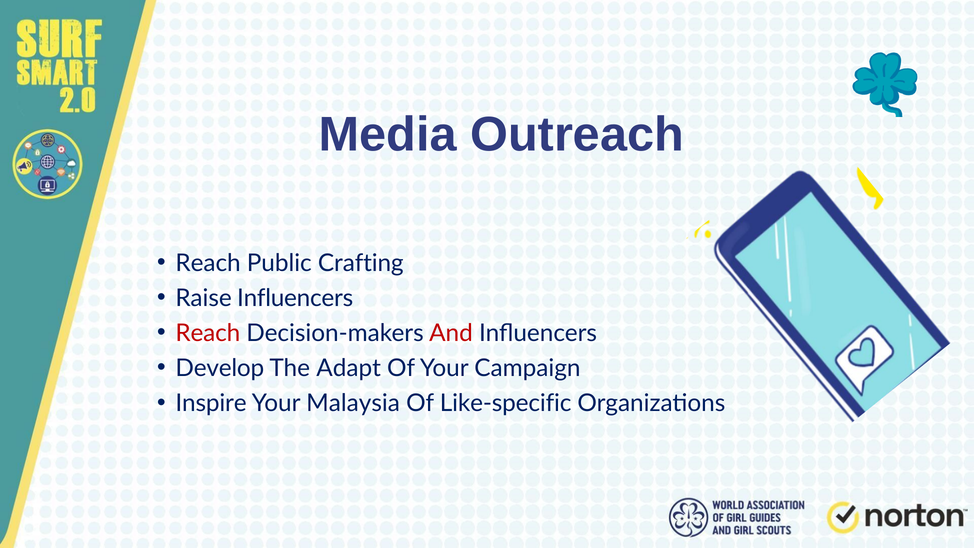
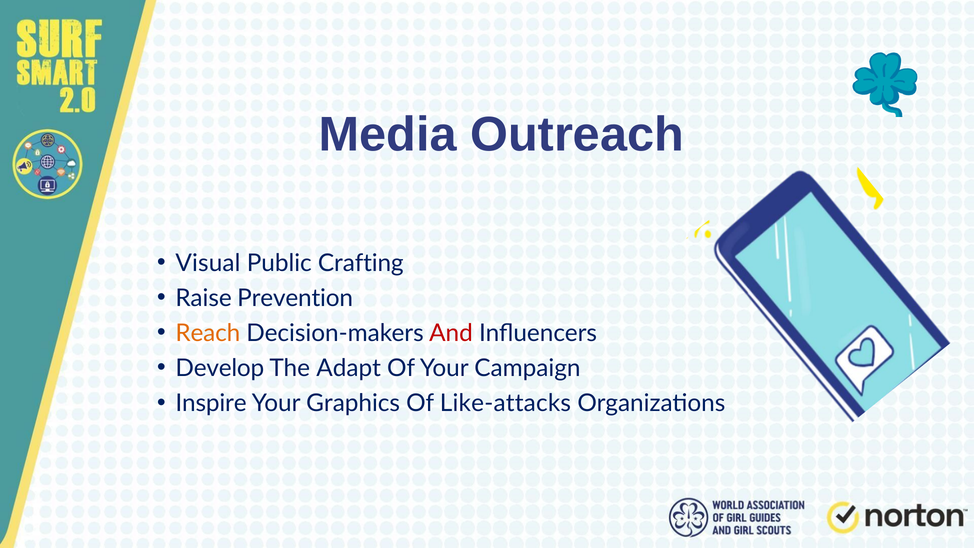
Reach at (208, 263): Reach -> Visual
Raise Influencers: Influencers -> Prevention
Reach at (208, 333) colour: red -> orange
Malaysia: Malaysia -> Graphics
Like-specific: Like-specific -> Like-attacks
